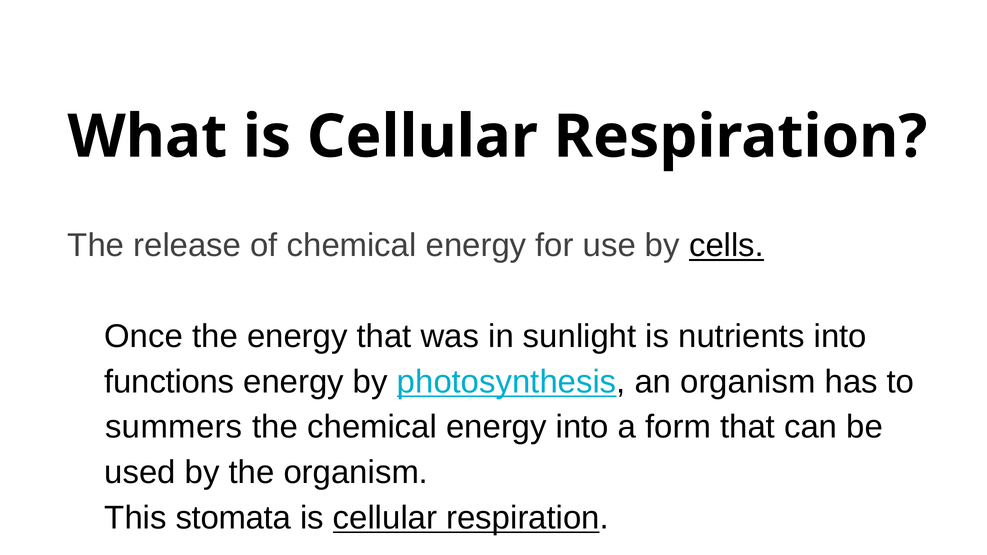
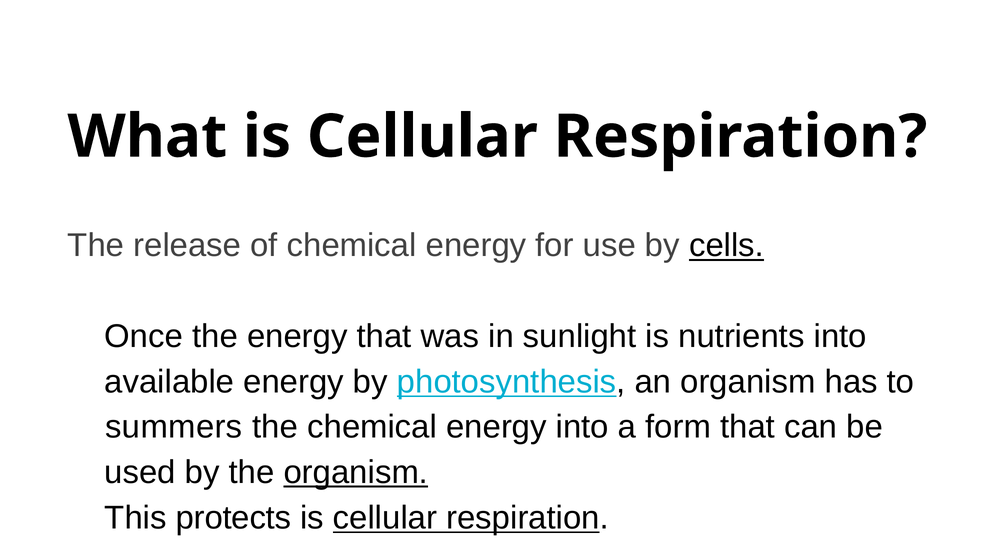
functions: functions -> available
organism at (356, 473) underline: none -> present
stomata: stomata -> protects
